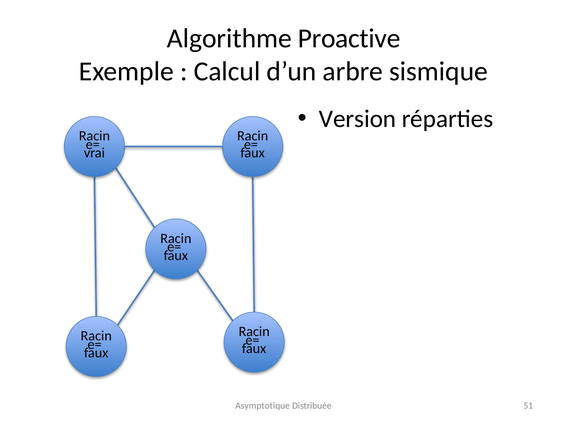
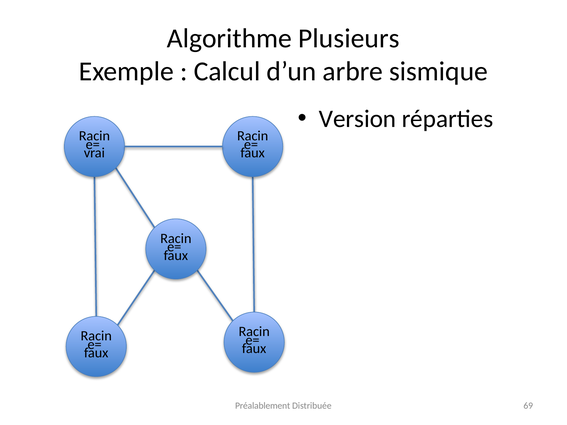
Proactive: Proactive -> Plusieurs
Asymptotique: Asymptotique -> Préalablement
51: 51 -> 69
